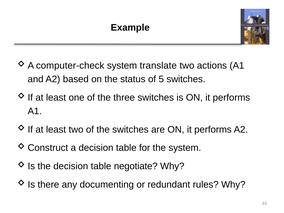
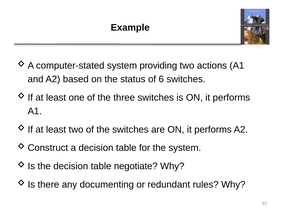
computer-check: computer-check -> computer-stated
translate: translate -> providing
5: 5 -> 6
